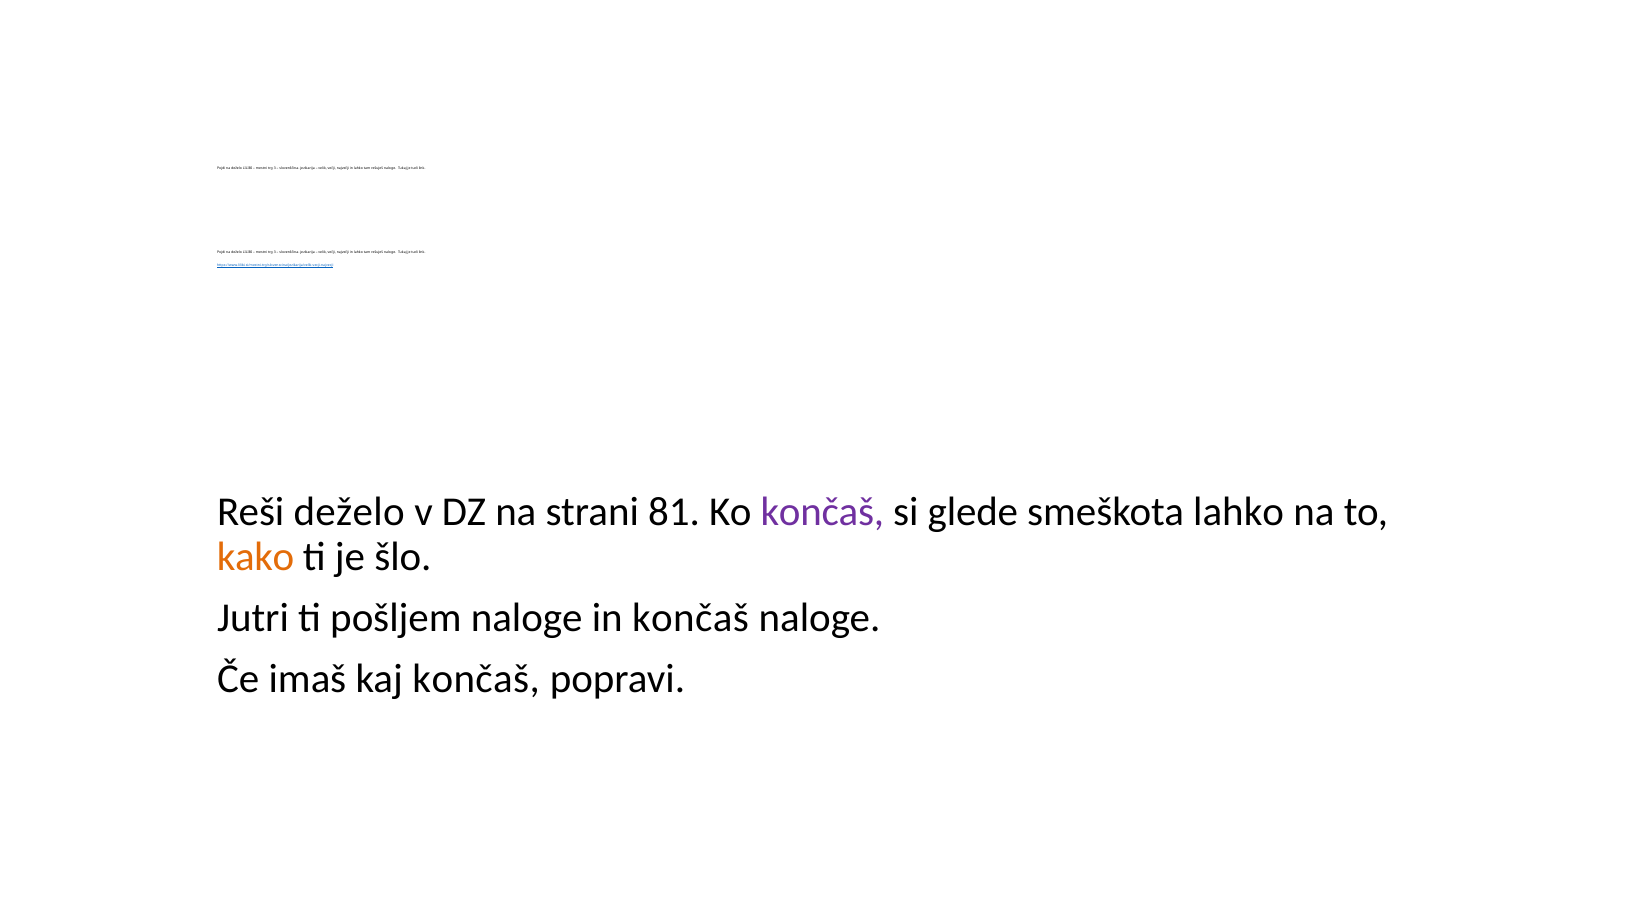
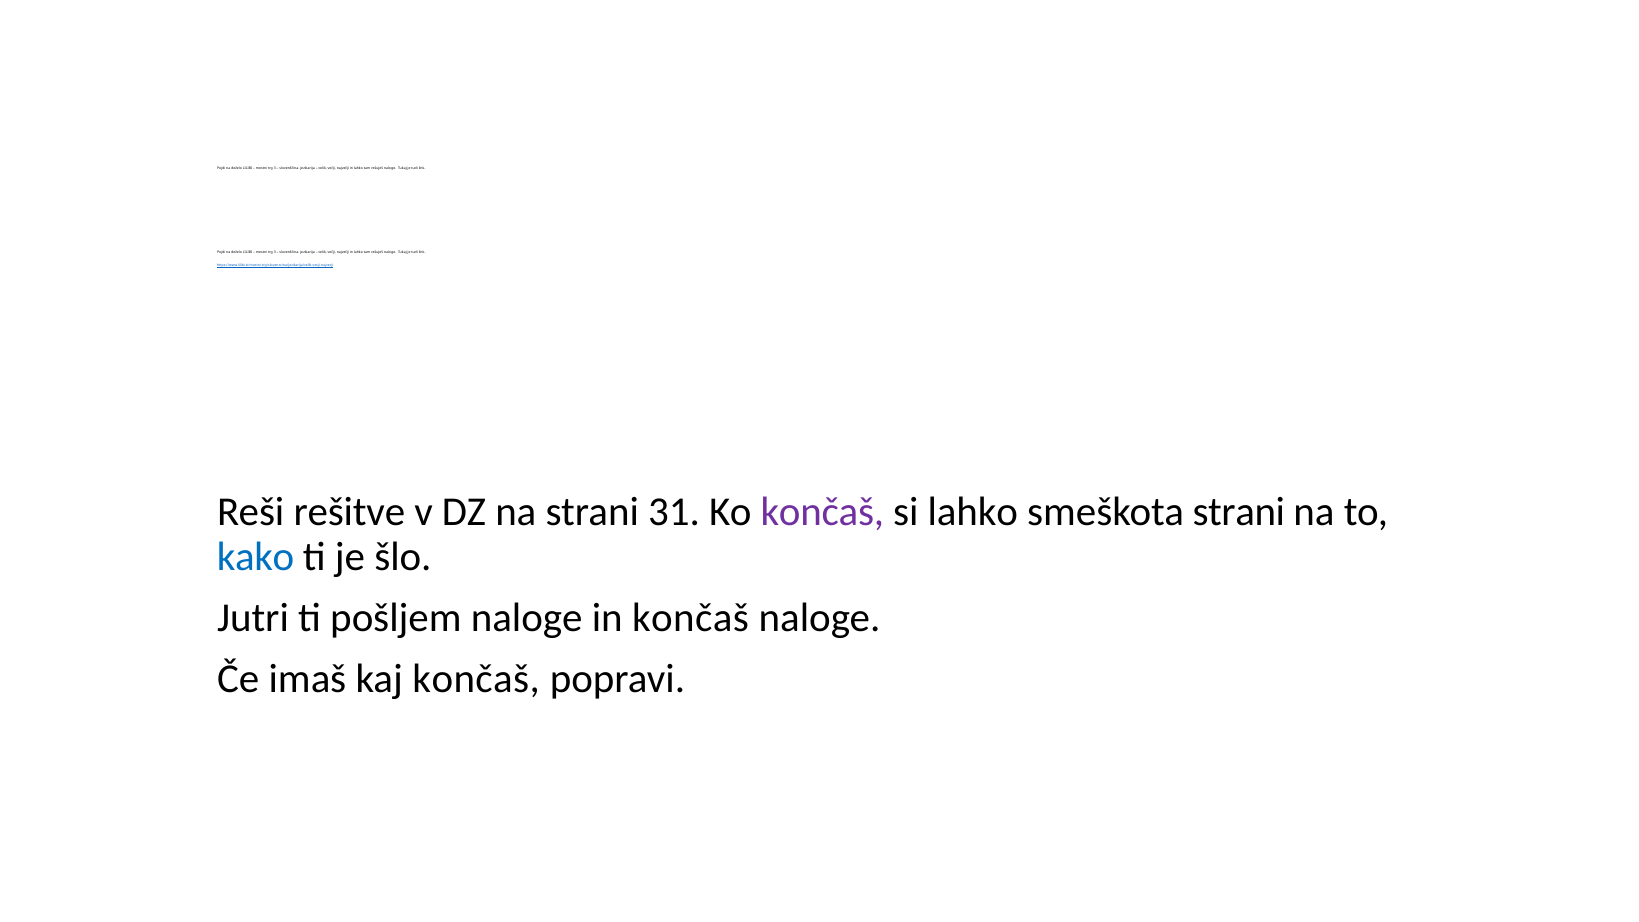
Reši deželo: deželo -> rešitve
81: 81 -> 31
si glede: glede -> lahko
smeškota lahko: lahko -> strani
kako colour: orange -> blue
